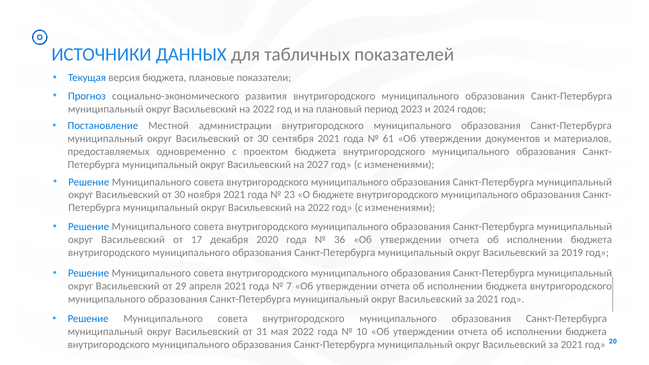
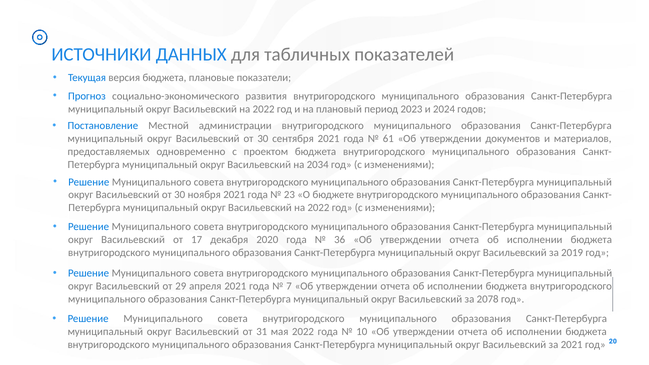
2027: 2027 -> 2034
2021 at (488, 299): 2021 -> 2078
